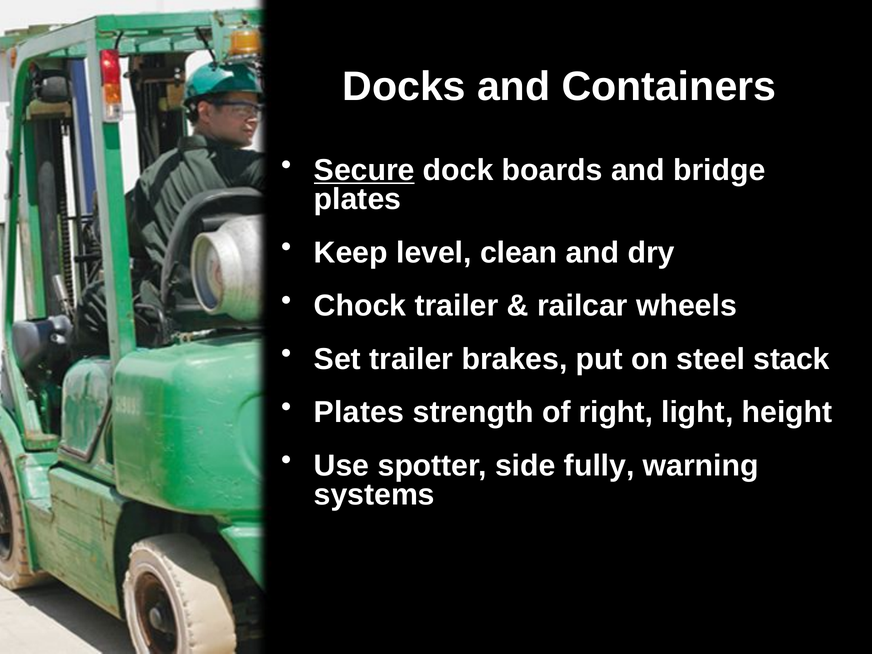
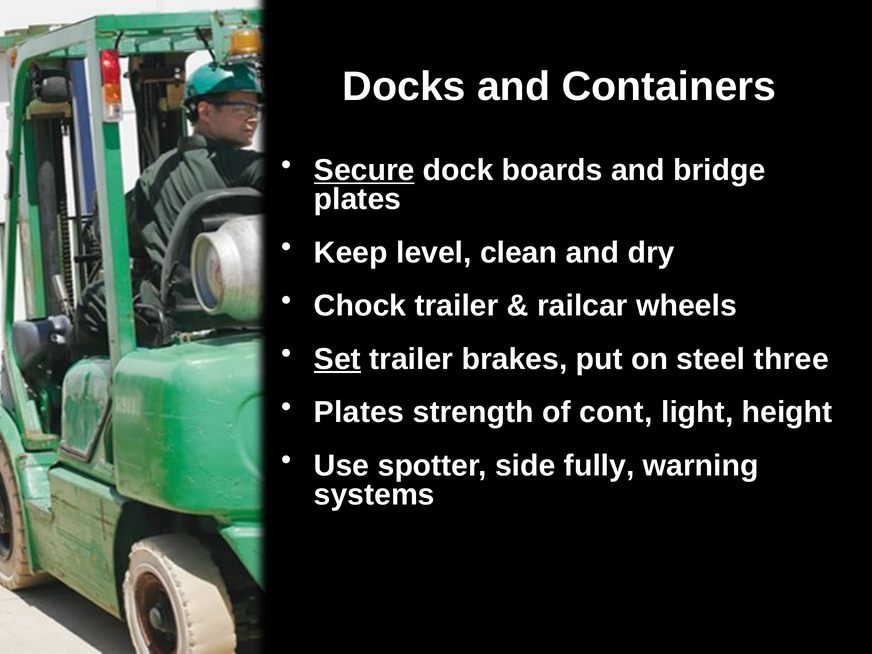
Set underline: none -> present
stack: stack -> three
right: right -> cont
